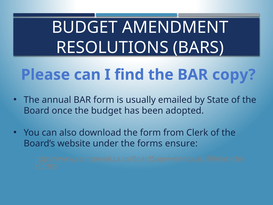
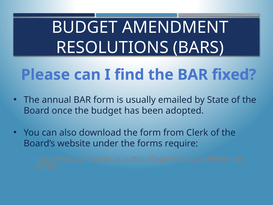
copy: copy -> fixed
ensure: ensure -> require
